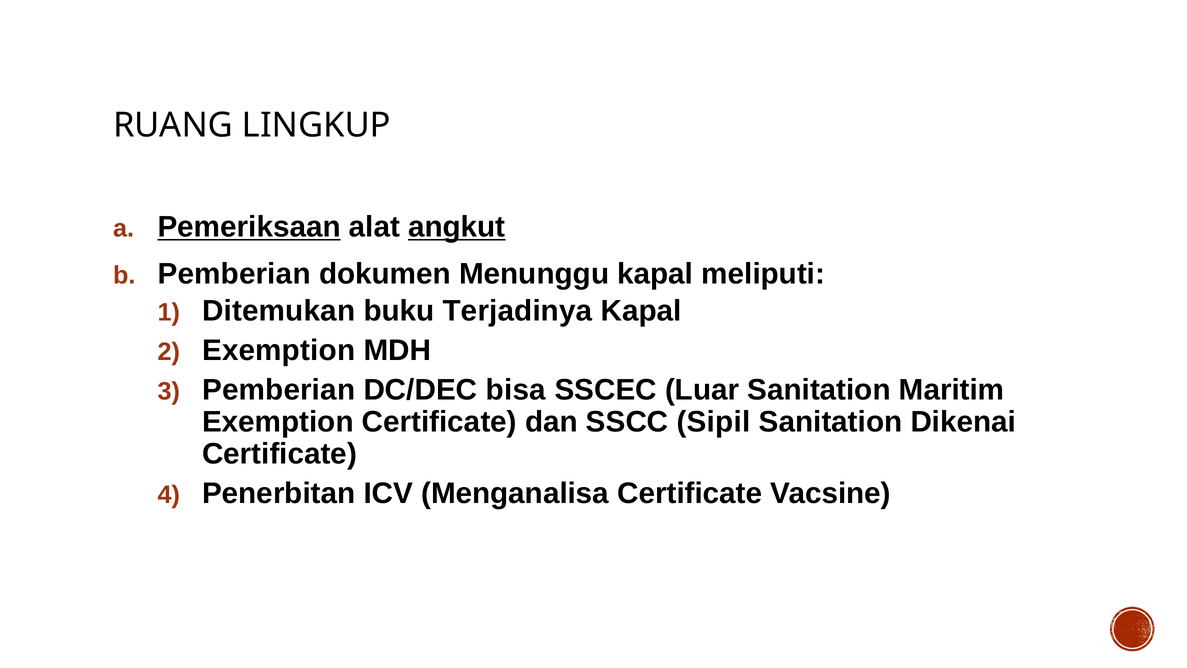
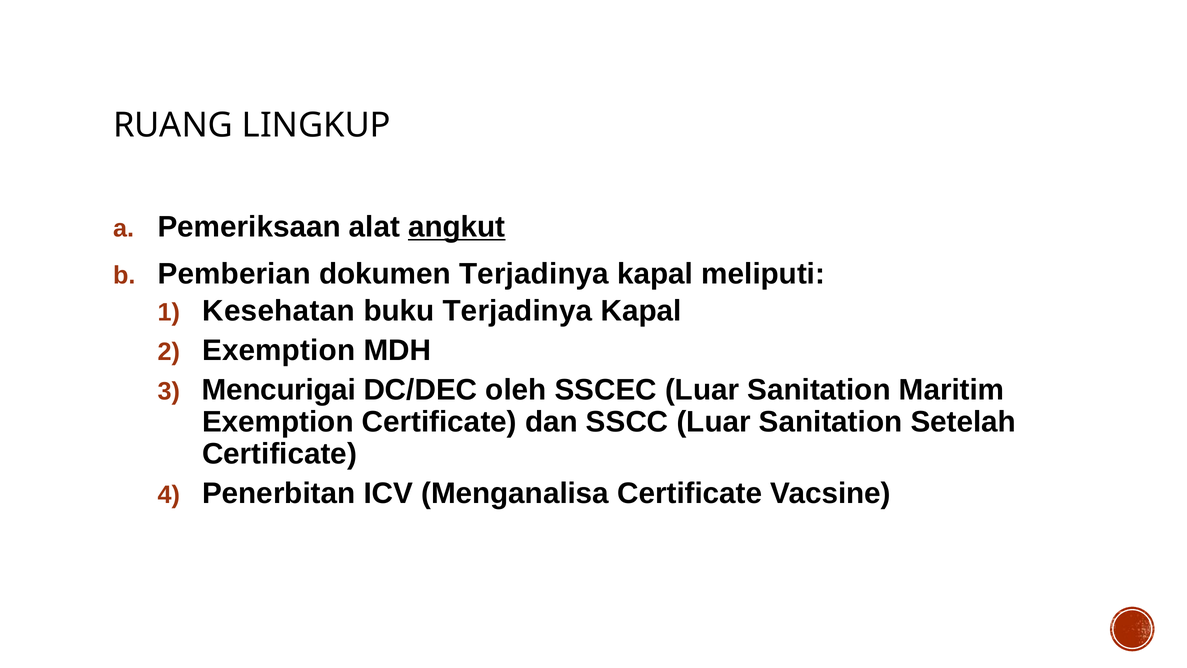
Pemeriksaan underline: present -> none
dokumen Menunggu: Menunggu -> Terjadinya
Ditemukan: Ditemukan -> Kesehatan
Pemberian at (279, 390): Pemberian -> Mencurigai
bisa: bisa -> oleh
SSCC Sipil: Sipil -> Luar
Dikenai: Dikenai -> Setelah
